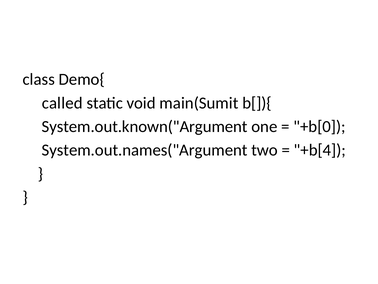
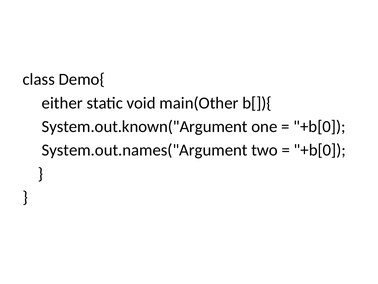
called: called -> either
main(Sumit: main(Sumit -> main(Other
+b[4 at (320, 150): +b[4 -> +b[0
